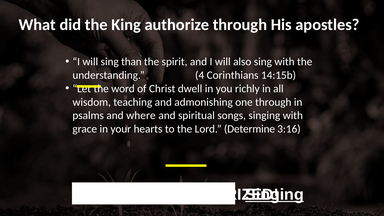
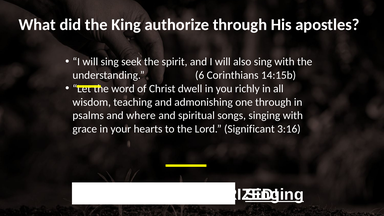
than: than -> seek
4: 4 -> 6
Determine: Determine -> Significant
